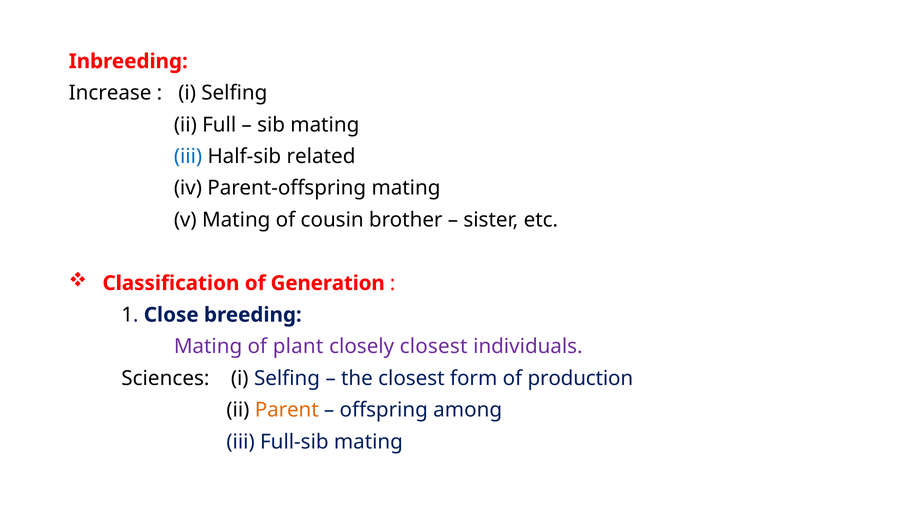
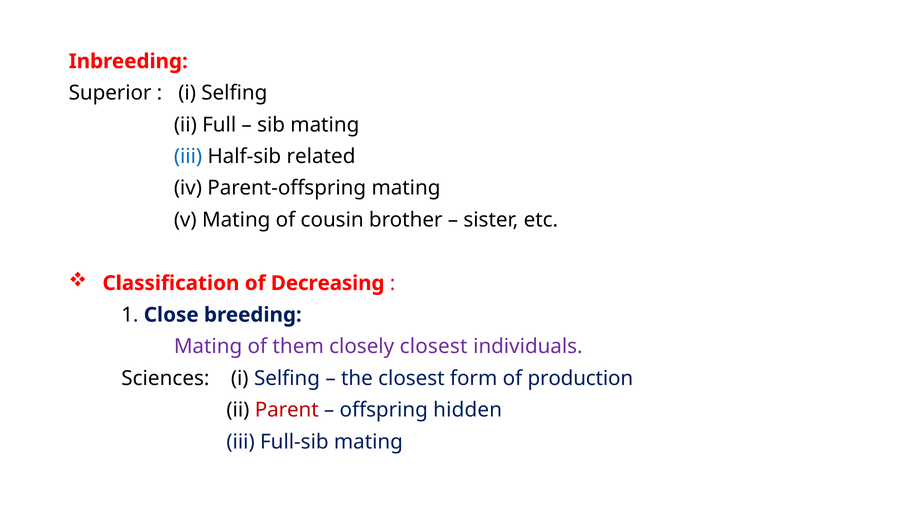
Increase: Increase -> Superior
Generation: Generation -> Decreasing
plant: plant -> them
Parent colour: orange -> red
among: among -> hidden
